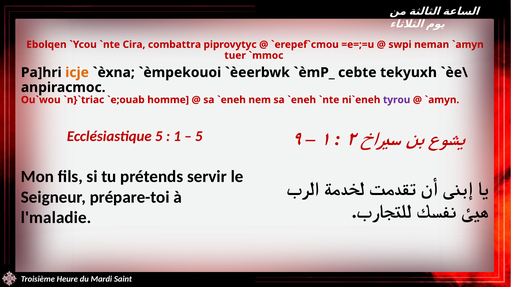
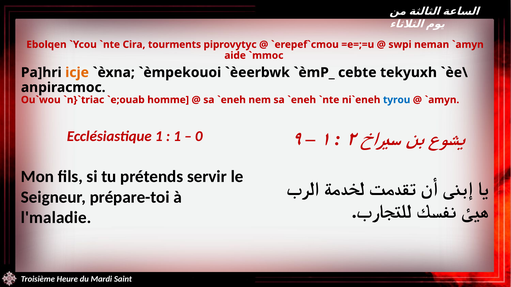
combattra: combattra -> tourments
tuer: tuer -> aide
tyrou colour: purple -> blue
Ecclésiastique 5: 5 -> 1
5 at (199, 136): 5 -> 0
